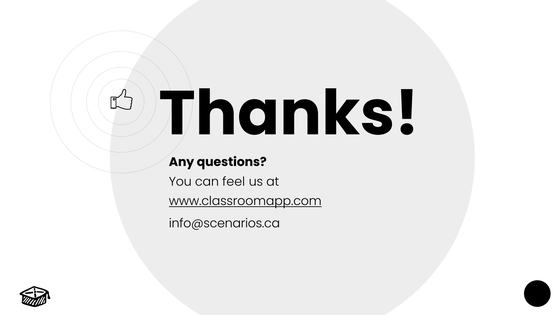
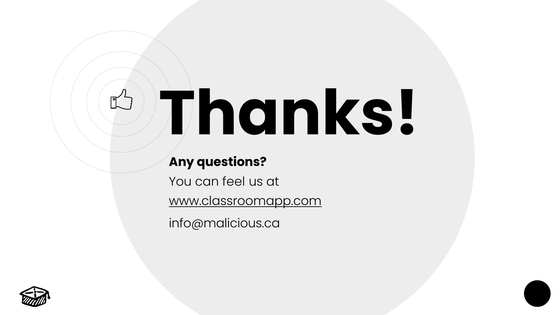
info@scenarios.ca: info@scenarios.ca -> info@malicious.ca
